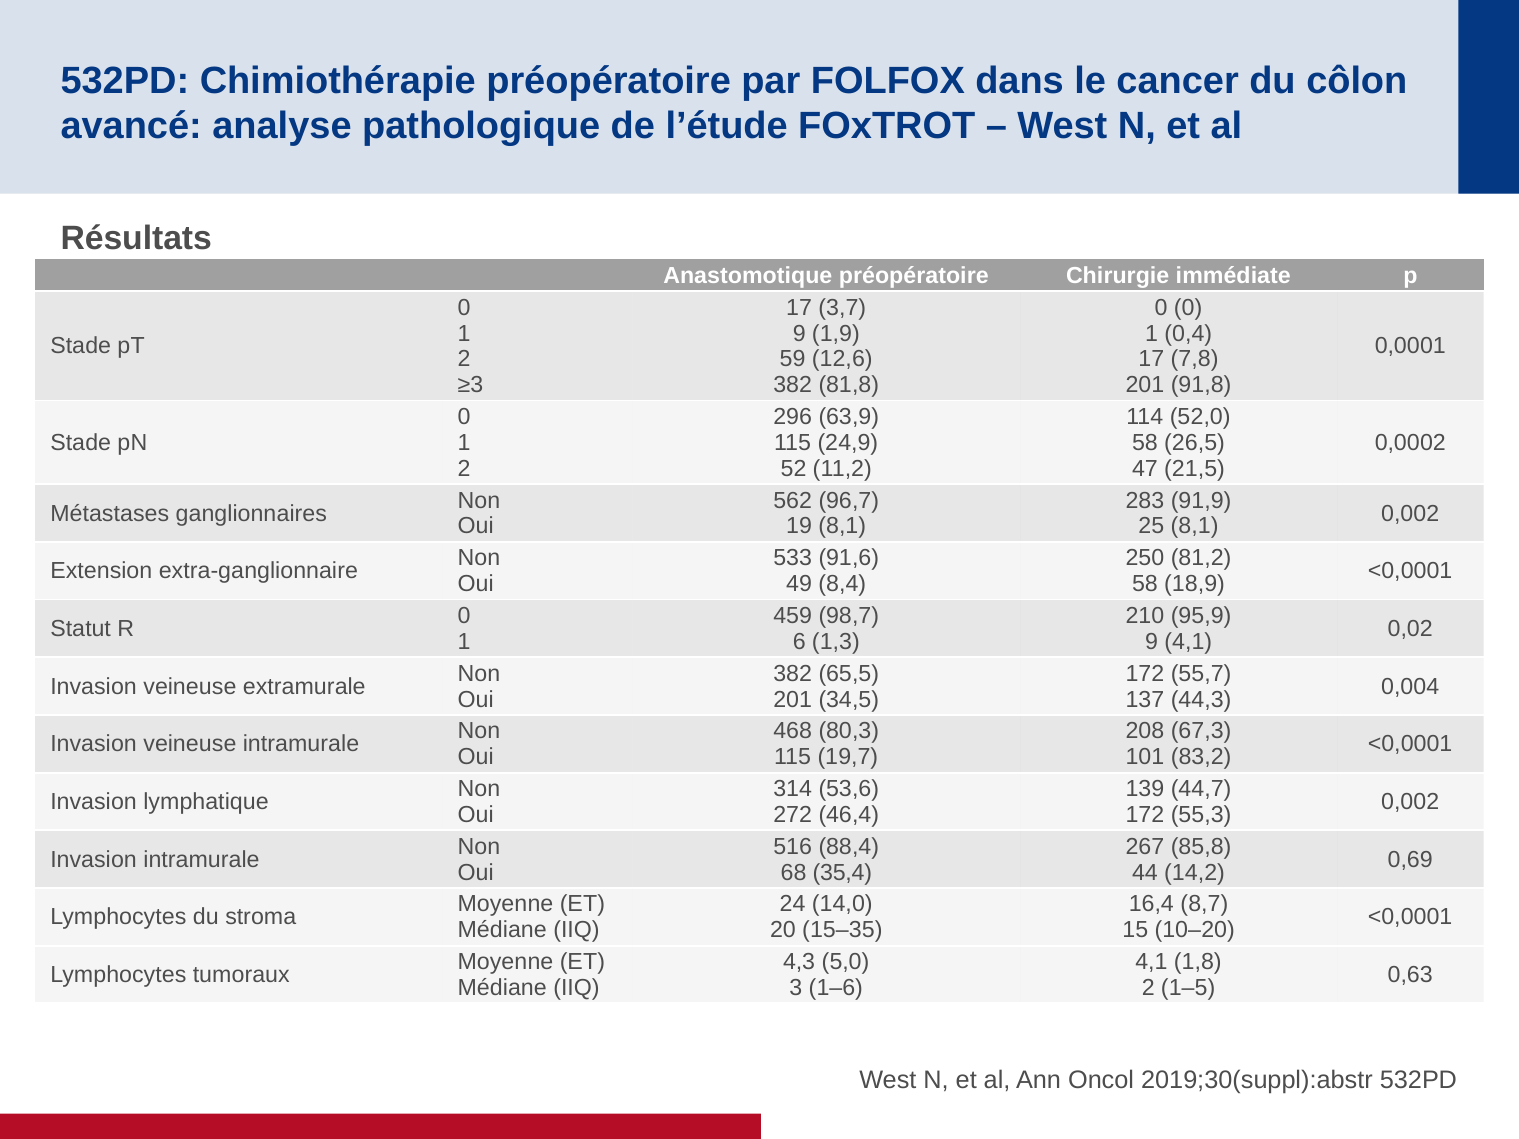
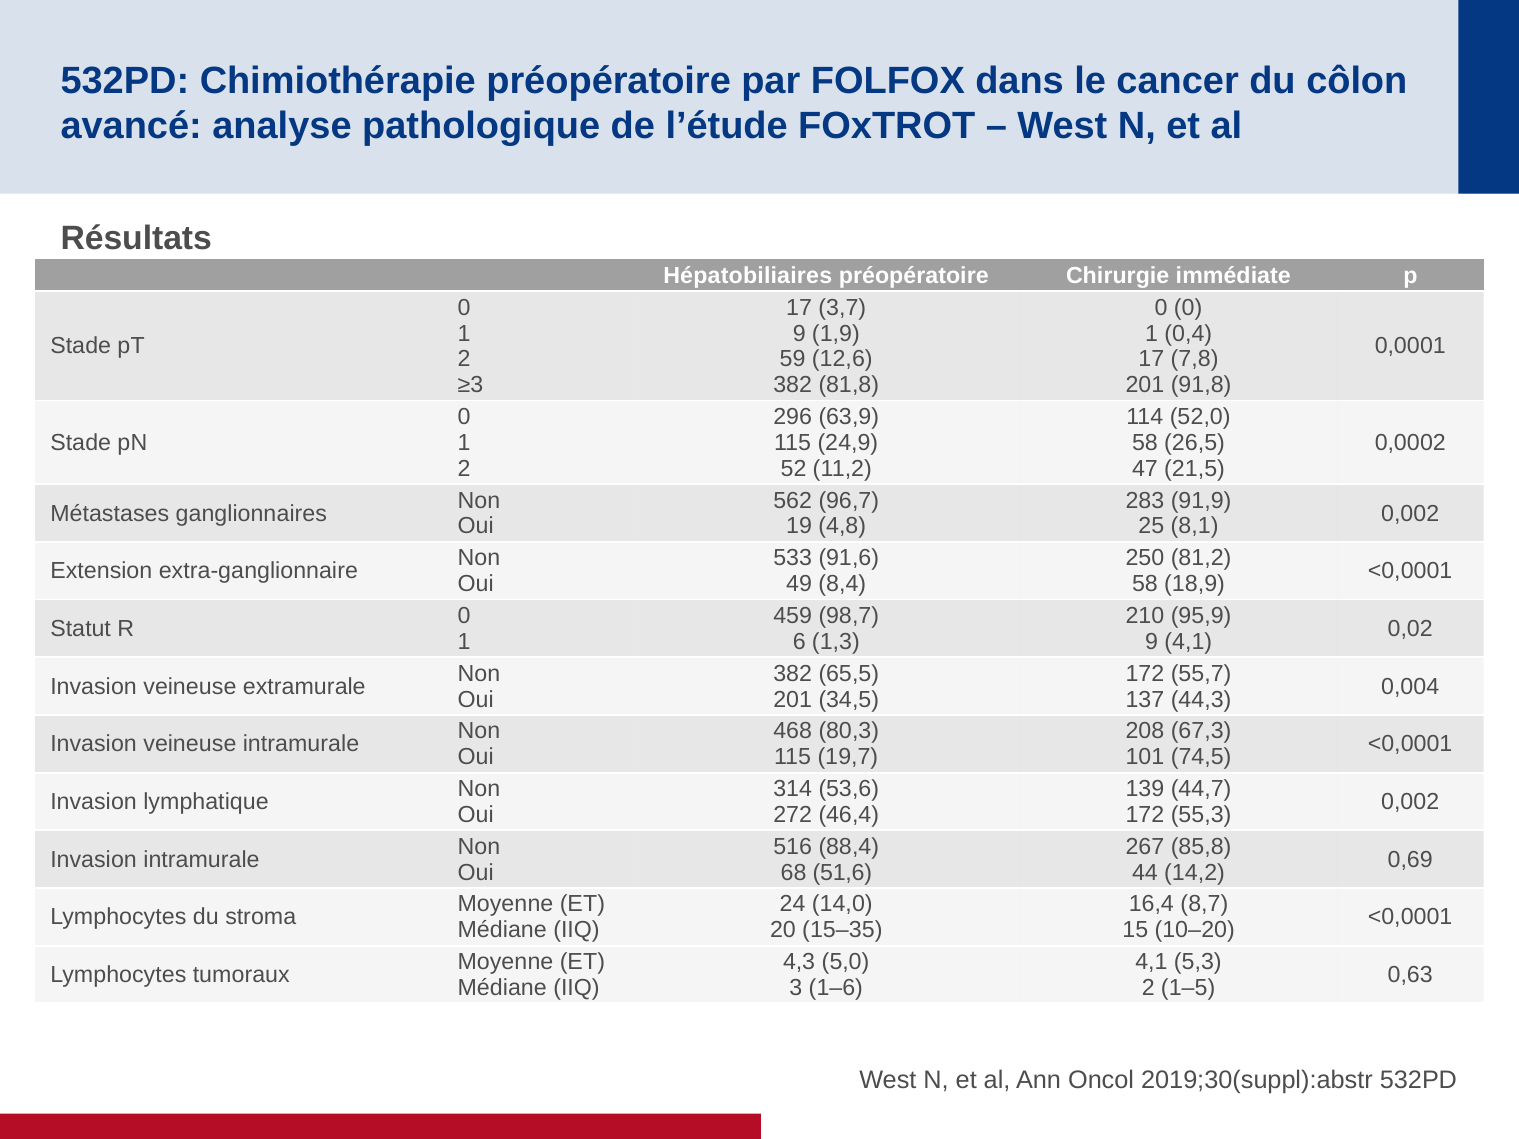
Anastomotique: Anastomotique -> Hépatobiliaires
19 8,1: 8,1 -> 4,8
83,2: 83,2 -> 74,5
35,4: 35,4 -> 51,6
1,8: 1,8 -> 5,3
